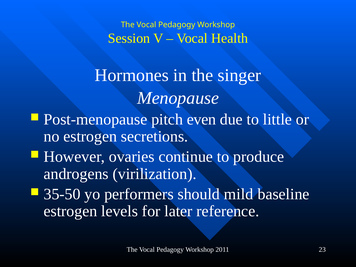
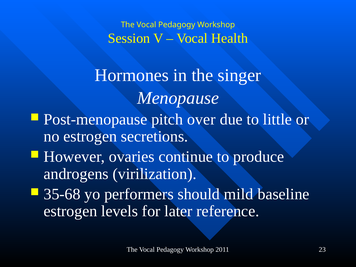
even: even -> over
35-50: 35-50 -> 35-68
